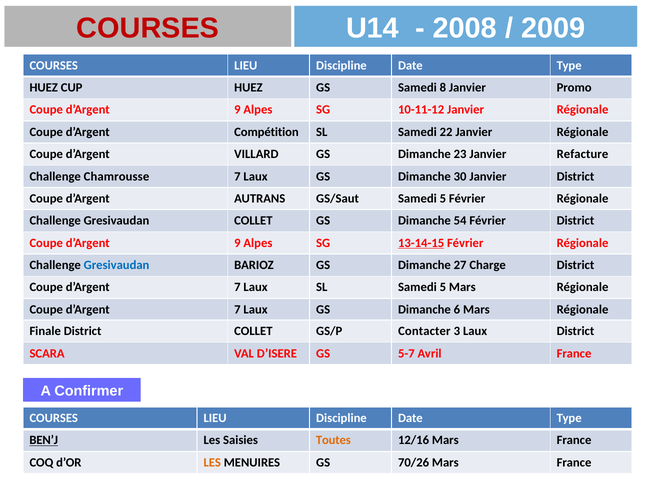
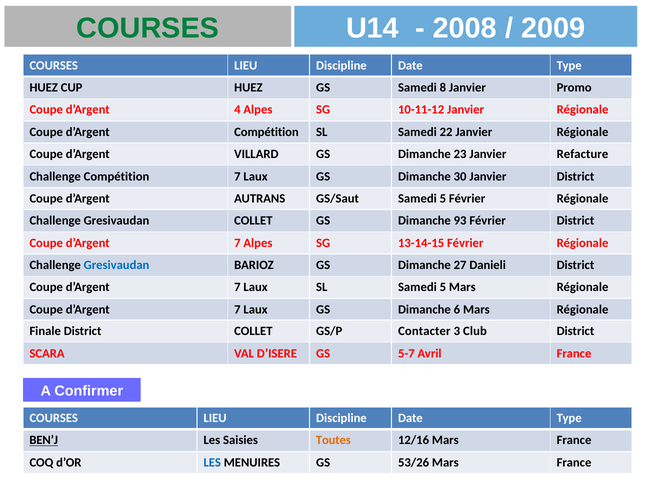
COURSES at (148, 28) colour: red -> green
9 at (237, 110): 9 -> 4
Challenge Chamrousse: Chamrousse -> Compétition
54: 54 -> 93
9 at (237, 243): 9 -> 7
13-14-15 underline: present -> none
Charge: Charge -> Danieli
3 Laux: Laux -> Club
LES at (212, 463) colour: orange -> blue
70/26: 70/26 -> 53/26
